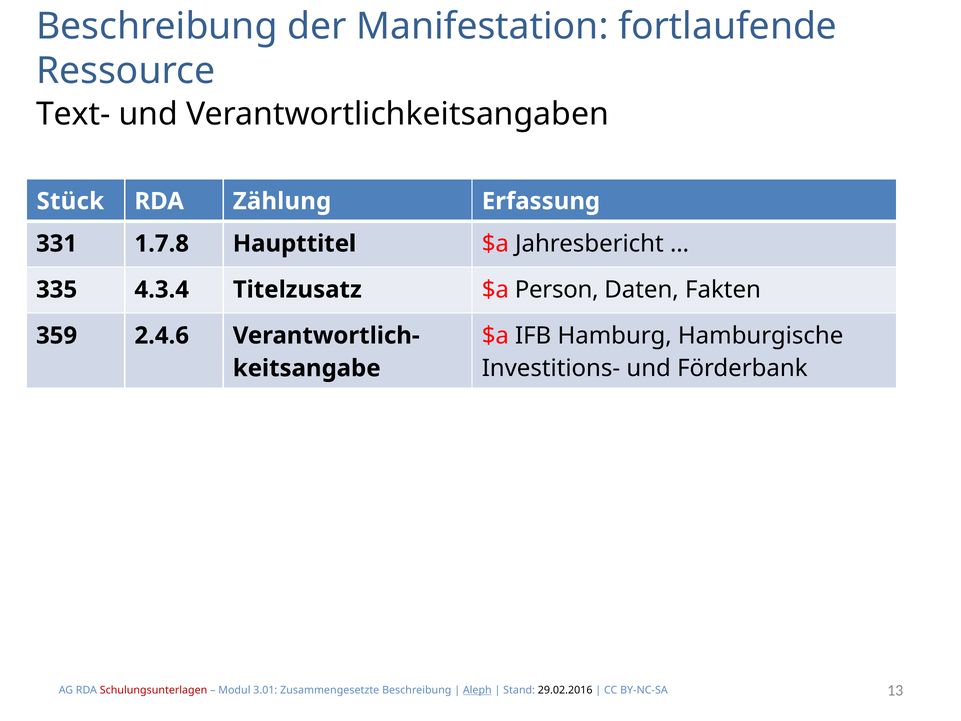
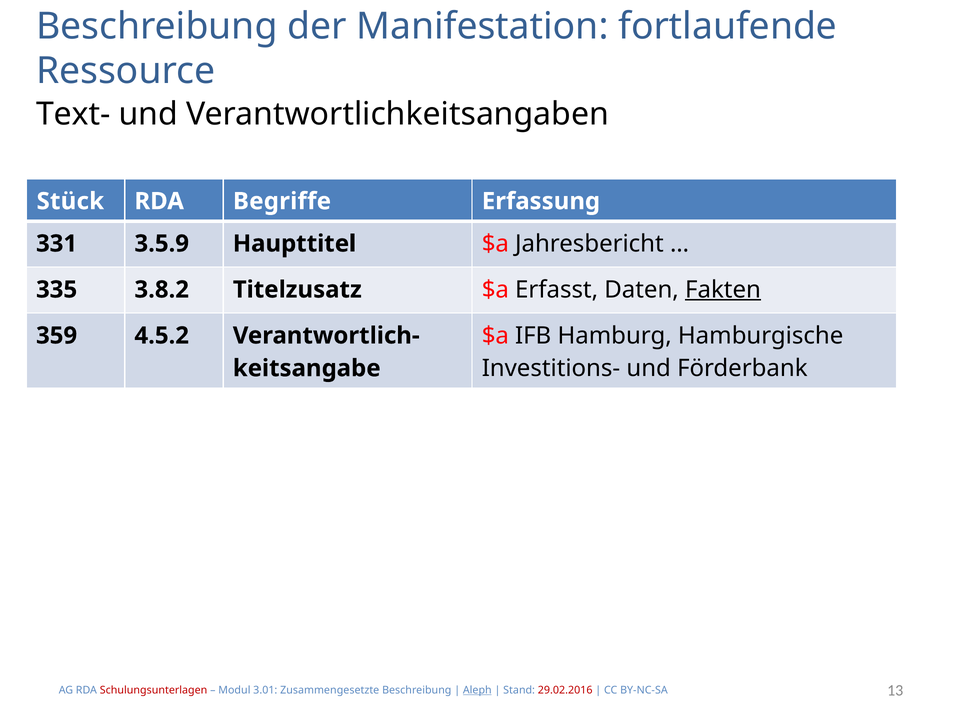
Zählung: Zählung -> Begriffe
1.7.8: 1.7.8 -> 3.5.9
4.3.4: 4.3.4 -> 3.8.2
Person: Person -> Erfasst
Fakten underline: none -> present
2.4.6: 2.4.6 -> 4.5.2
29.02.2016 colour: black -> red
